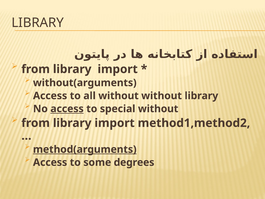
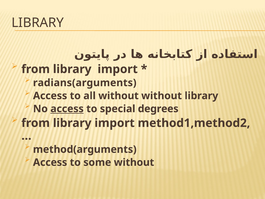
without(arguments: without(arguments -> radians(arguments
special without: without -> degrees
method(arguments underline: present -> none
some degrees: degrees -> without
